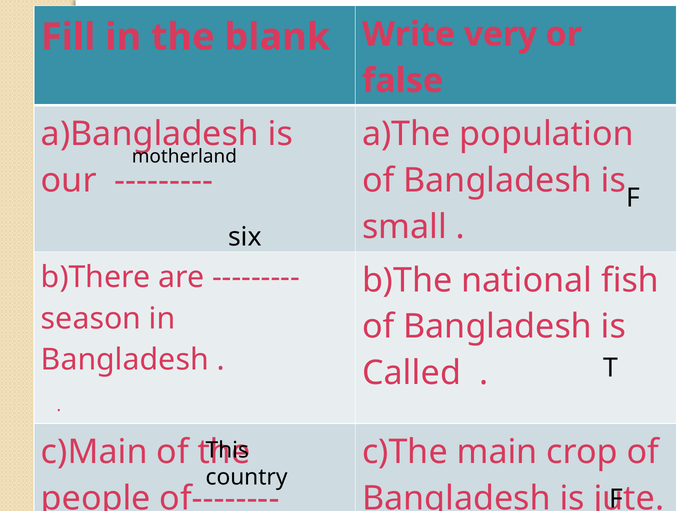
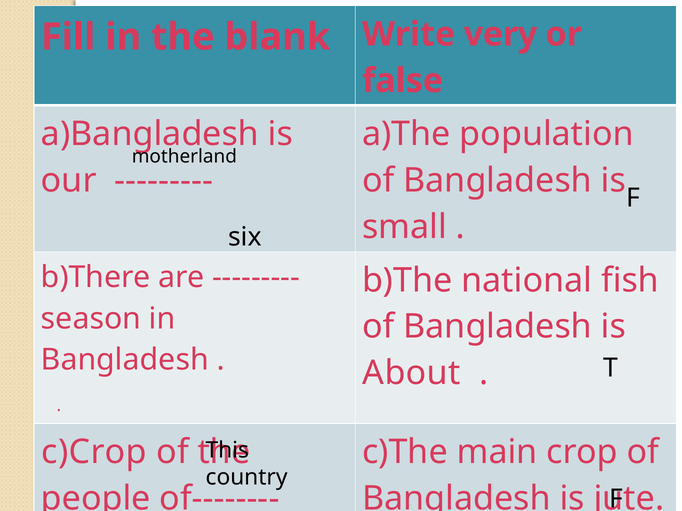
Called: Called -> About
c)Main: c)Main -> c)Crop
